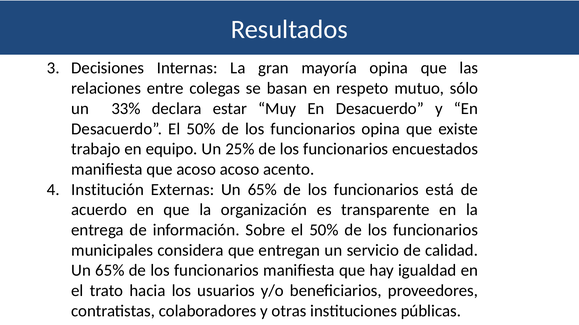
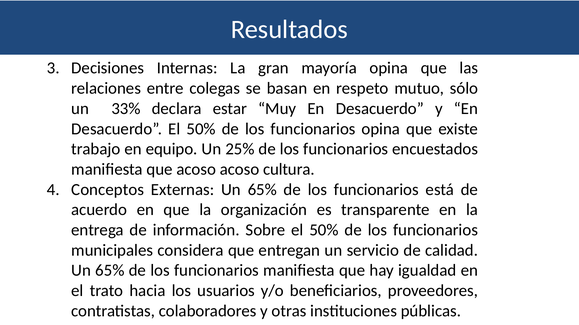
acento: acento -> cultura
Institución: Institución -> Conceptos
